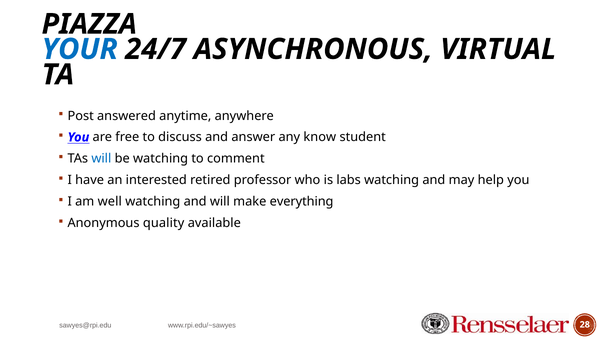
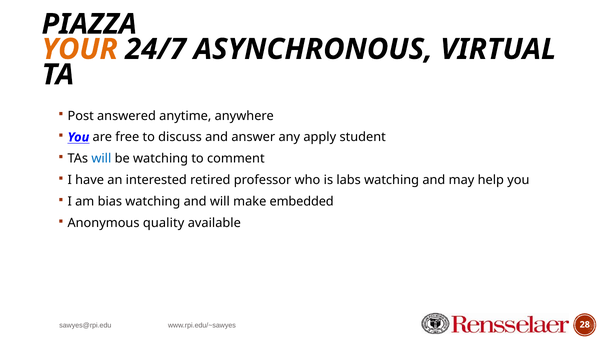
YOUR colour: blue -> orange
know: know -> apply
well: well -> bias
everything: everything -> embedded
